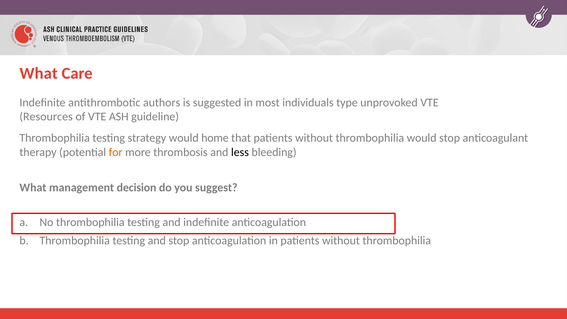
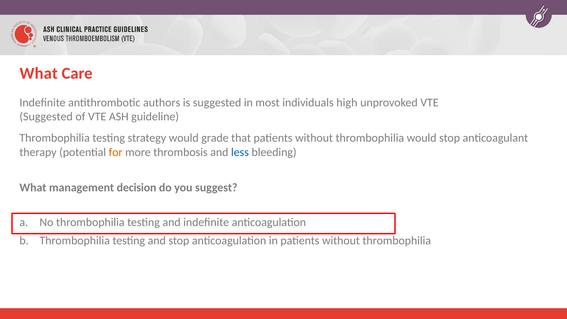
type: type -> high
Resources at (46, 117): Resources -> Suggested
home: home -> grade
less colour: black -> blue
